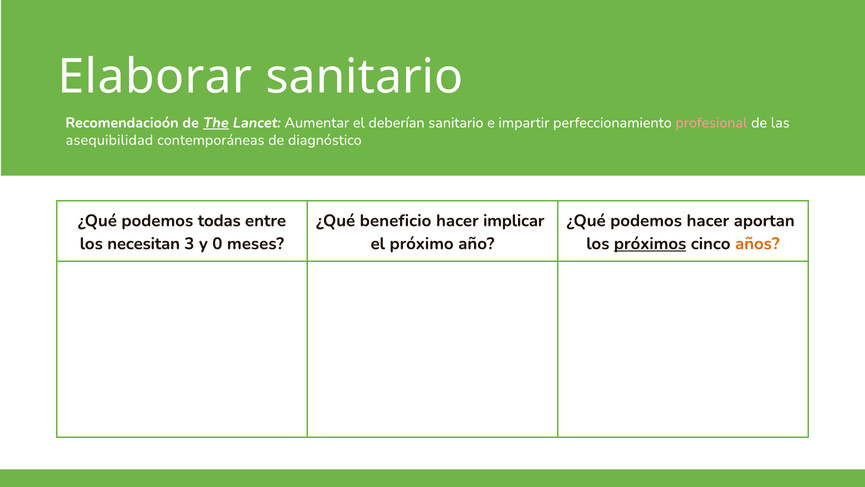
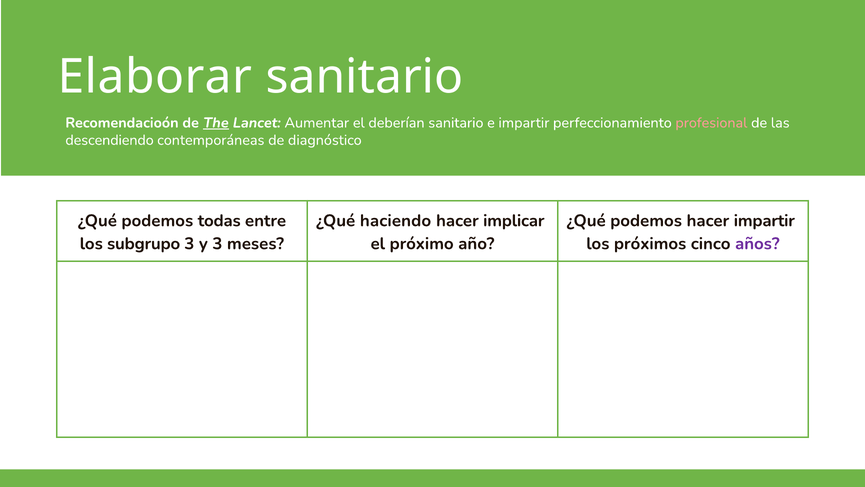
asequibilidad: asequibilidad -> descendiendo
beneficio: beneficio -> haciendo
hacer aportan: aportan -> impartir
necesitan: necesitan -> subgrupo
y 0: 0 -> 3
próximos underline: present -> none
años colour: orange -> purple
